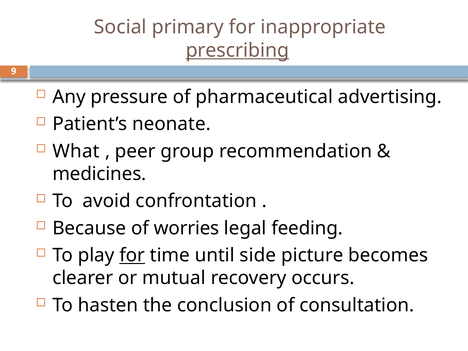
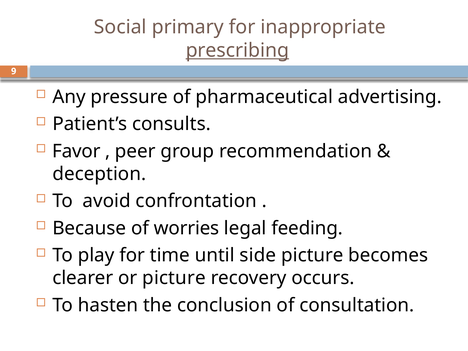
neonate: neonate -> consults
What: What -> Favor
medicines: medicines -> deception
for at (132, 255) underline: present -> none
or mutual: mutual -> picture
